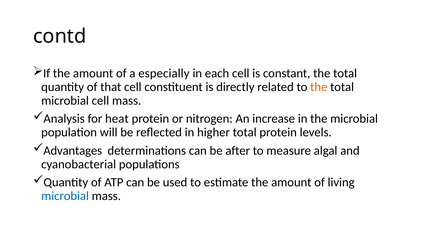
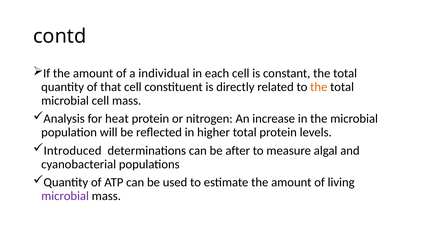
especially: especially -> individual
Advantages: Advantages -> Introduced
microbial at (65, 196) colour: blue -> purple
